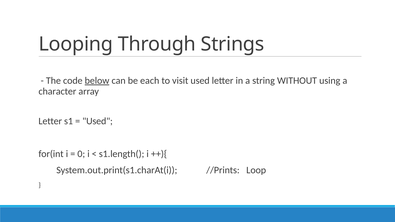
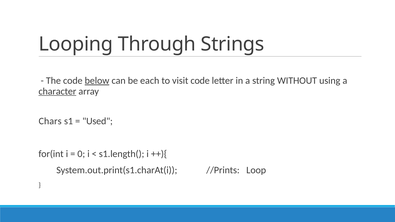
visit used: used -> code
character underline: none -> present
Letter at (50, 121): Letter -> Chars
